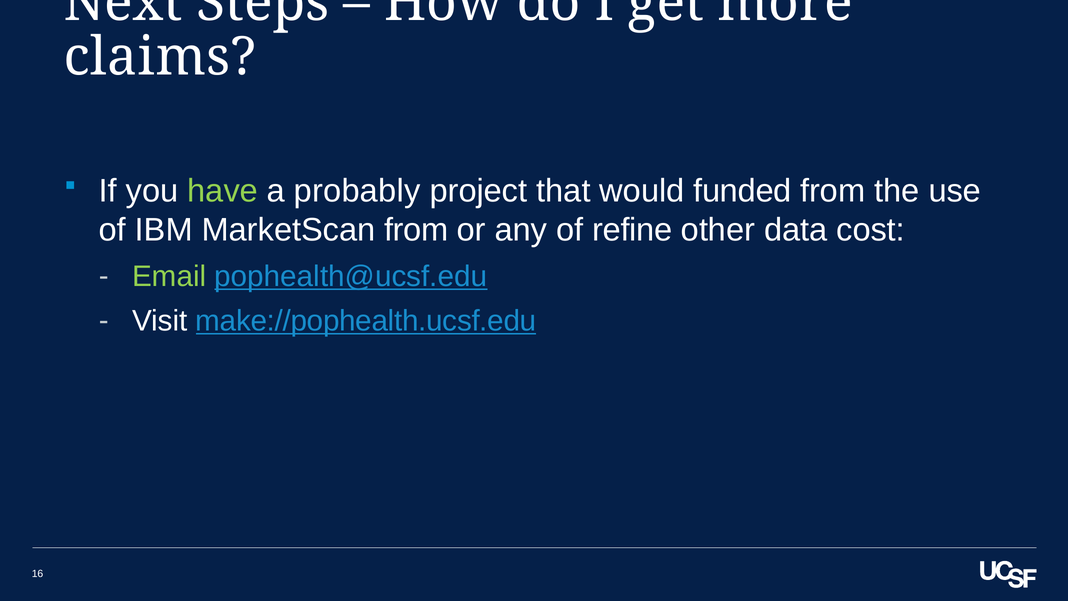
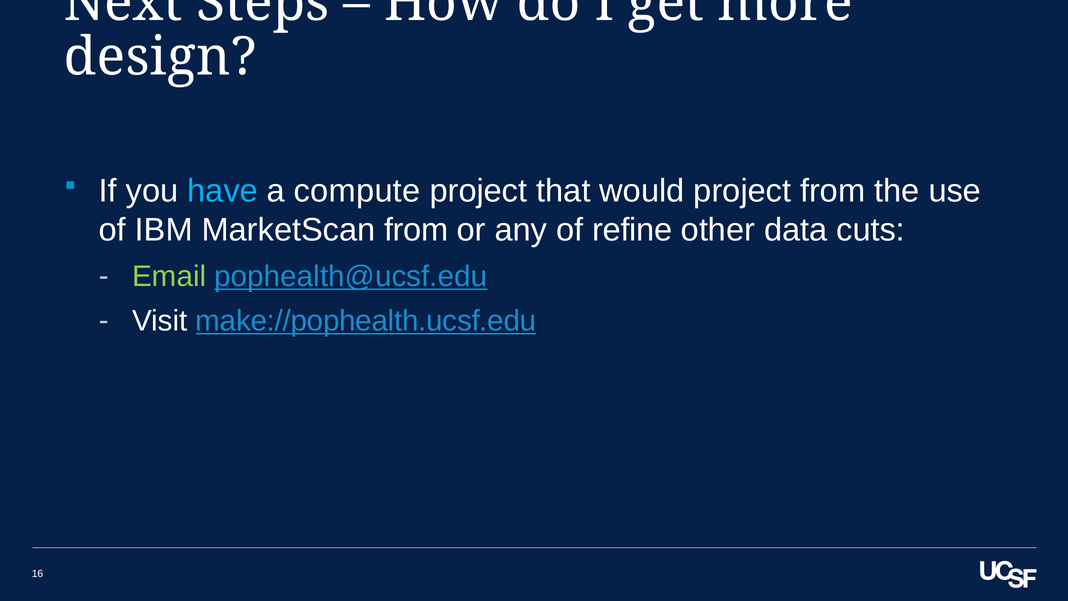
claims: claims -> design
have colour: light green -> light blue
probably: probably -> compute
would funded: funded -> project
cost: cost -> cuts
